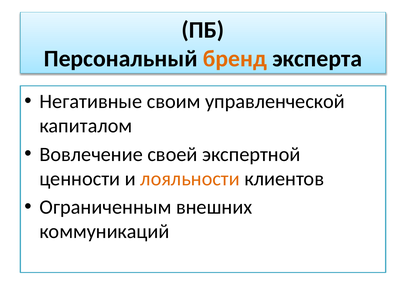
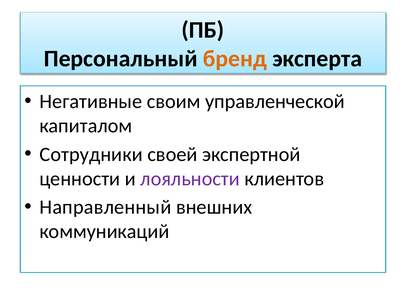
Вовлечение: Вовлечение -> Сотрудники
лояльности colour: orange -> purple
Ограниченным: Ограниченным -> Направленный
